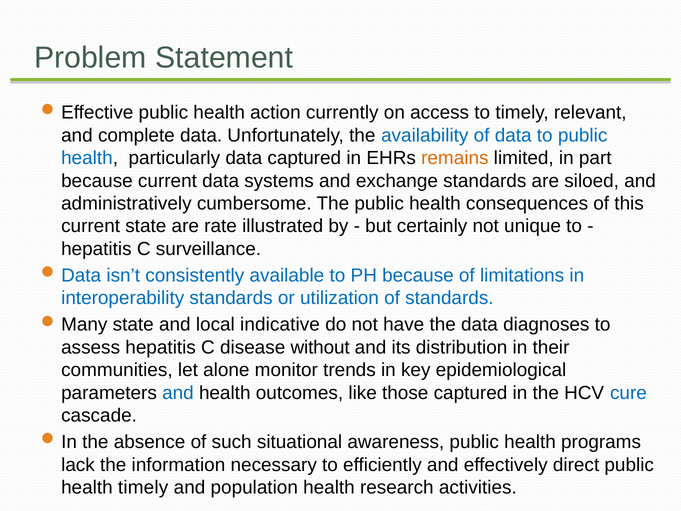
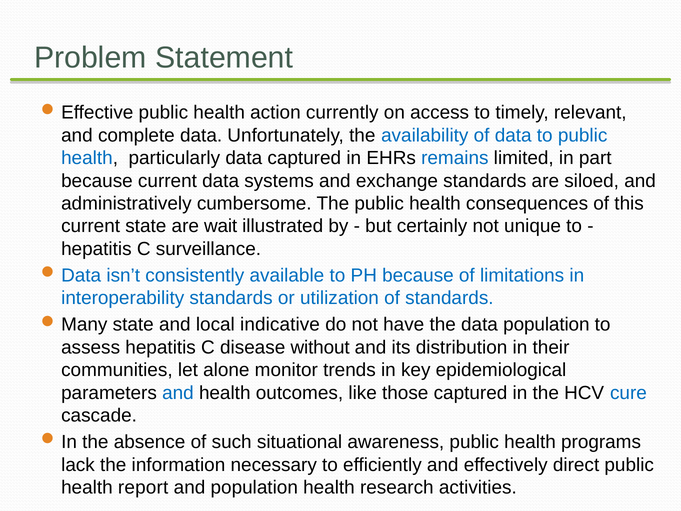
remains colour: orange -> blue
rate: rate -> wait
data diagnoses: diagnoses -> population
health timely: timely -> report
